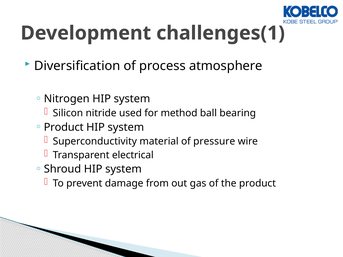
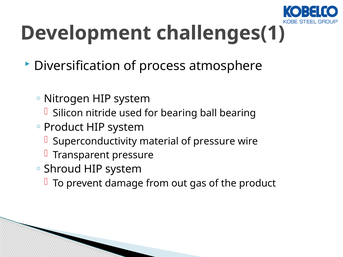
for method: method -> bearing
Transparent electrical: electrical -> pressure
